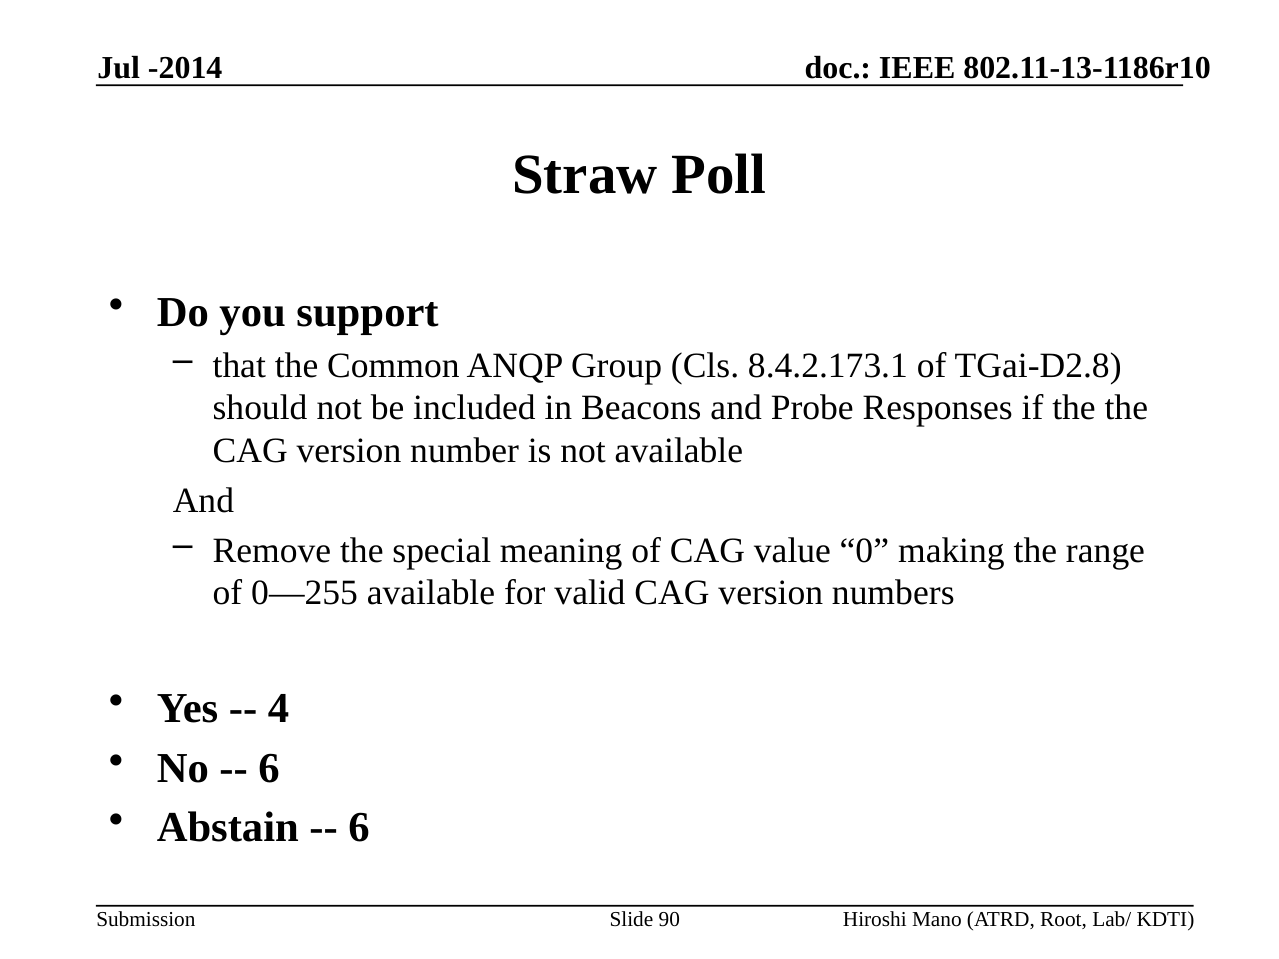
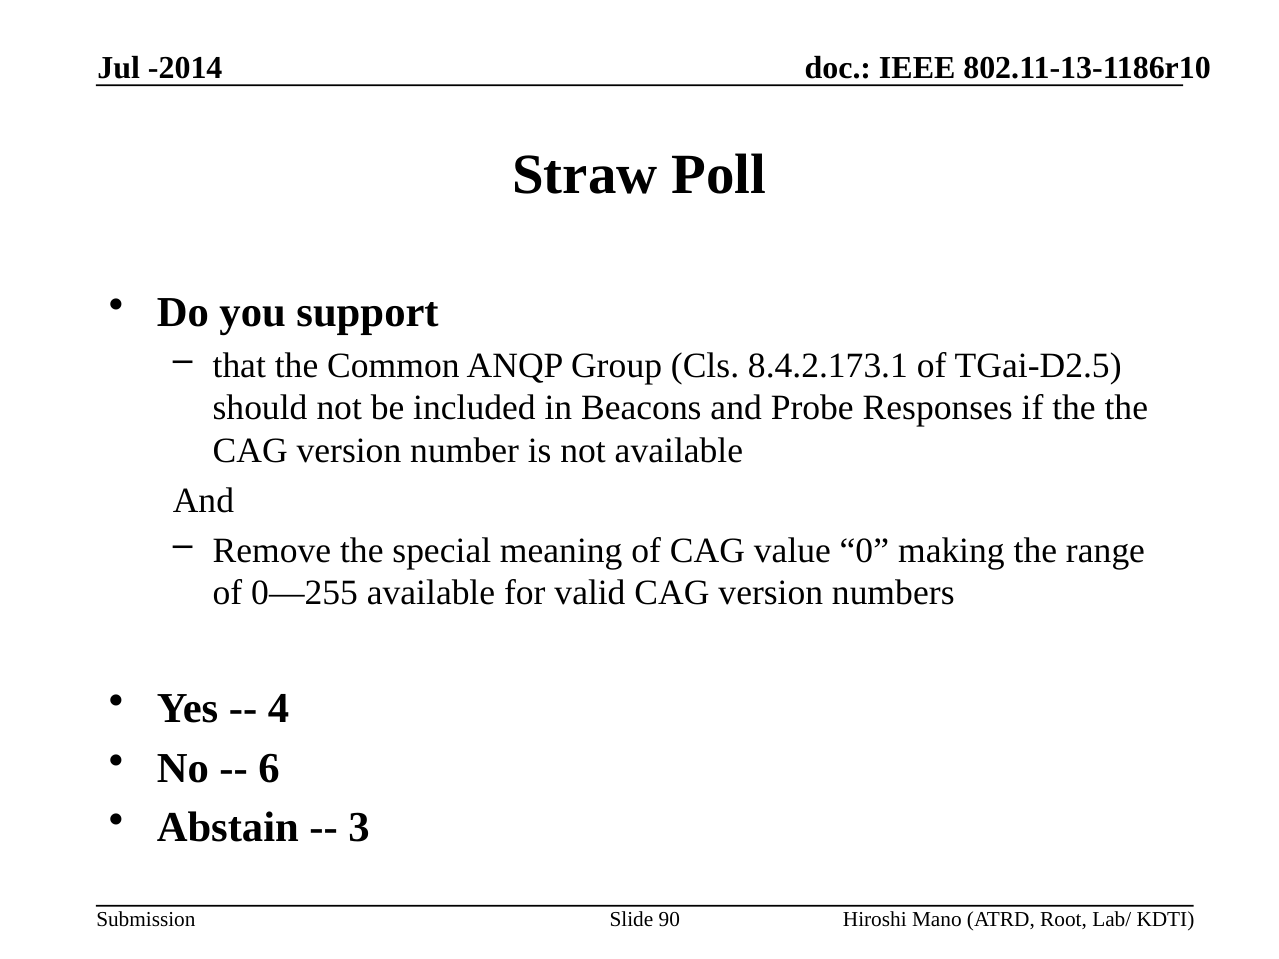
TGai-D2.8: TGai-D2.8 -> TGai-D2.5
6 at (359, 828): 6 -> 3
